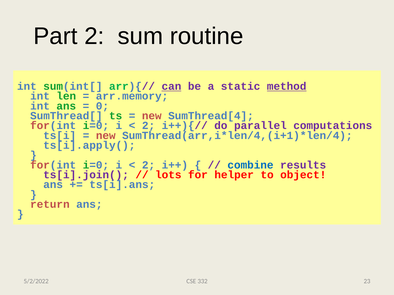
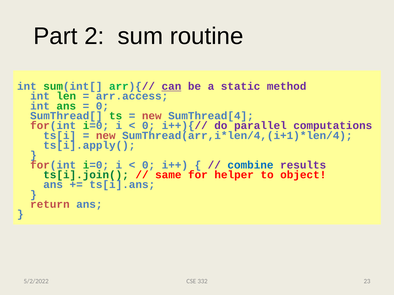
method underline: present -> none
arr.memory: arr.memory -> arr.access
2 at (149, 126): 2 -> 0
2 at (149, 165): 2 -> 0
ts[i].join( colour: purple -> green
lots: lots -> same
